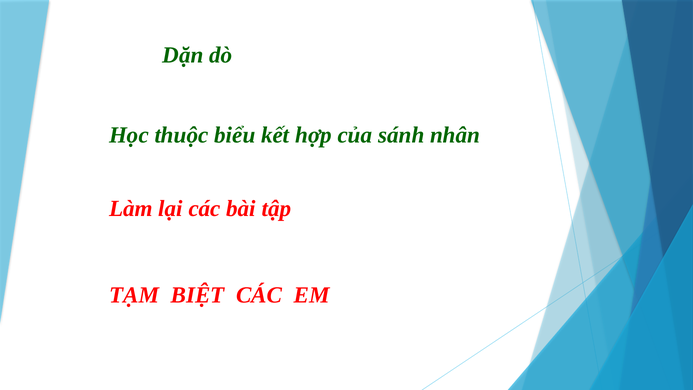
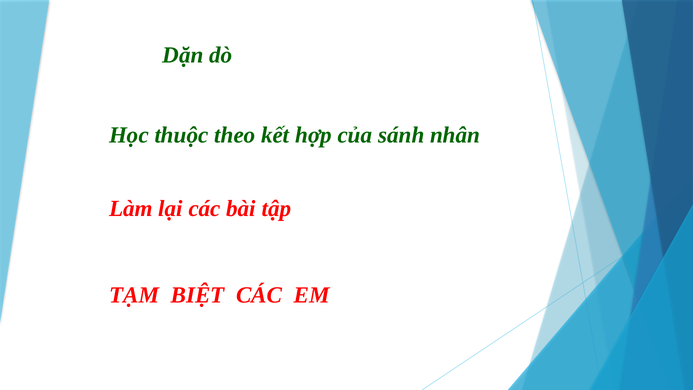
biểu: biểu -> theo
